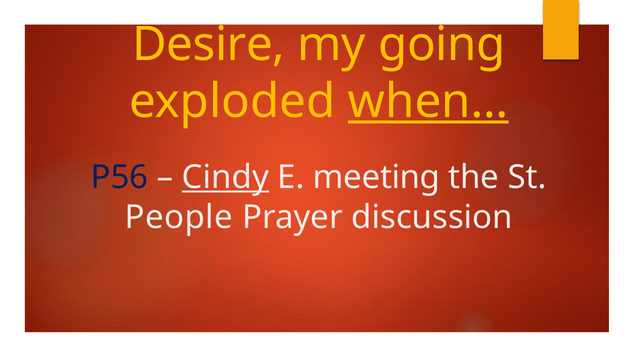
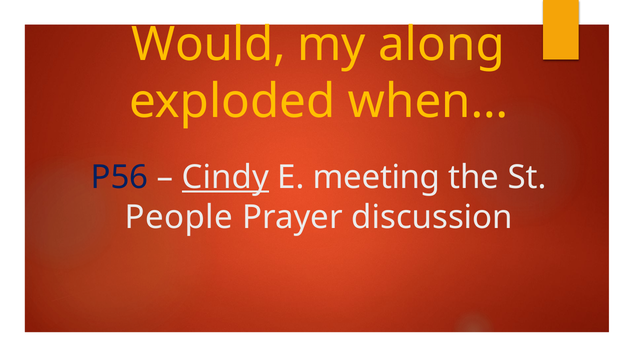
Desire: Desire -> Would
going: going -> along
when… underline: present -> none
